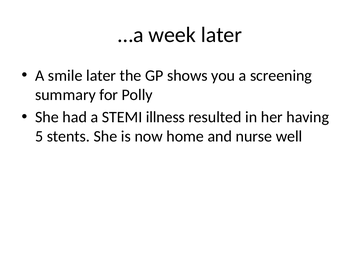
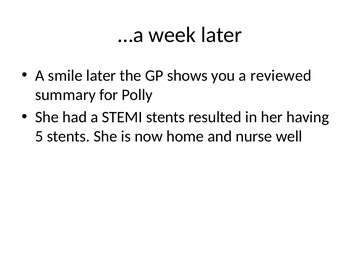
screening: screening -> reviewed
STEMI illness: illness -> stents
